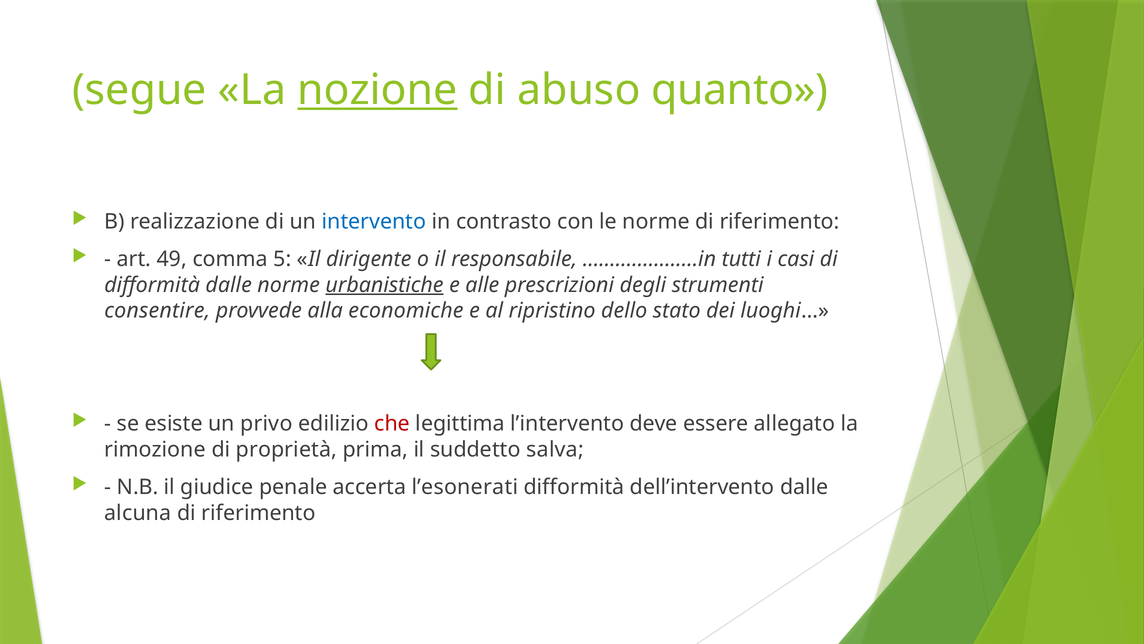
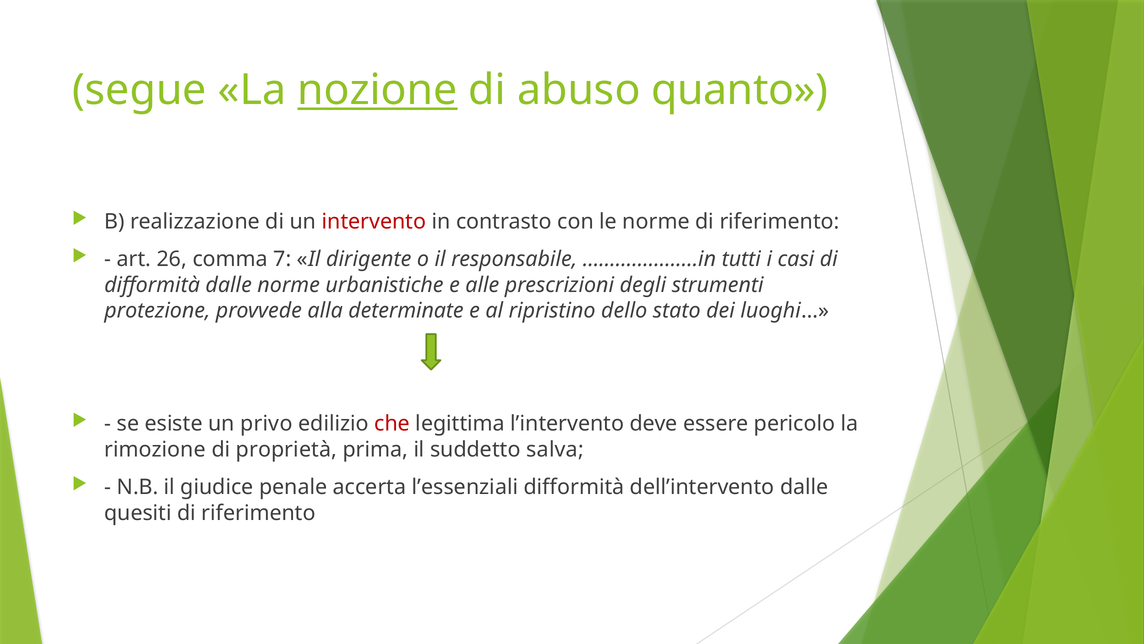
intervento colour: blue -> red
49: 49 -> 26
5: 5 -> 7
urbanistiche underline: present -> none
consentire: consentire -> protezione
economiche: economiche -> determinate
allegato: allegato -> pericolo
l’esonerati: l’esonerati -> l’essenziali
alcuna: alcuna -> quesiti
